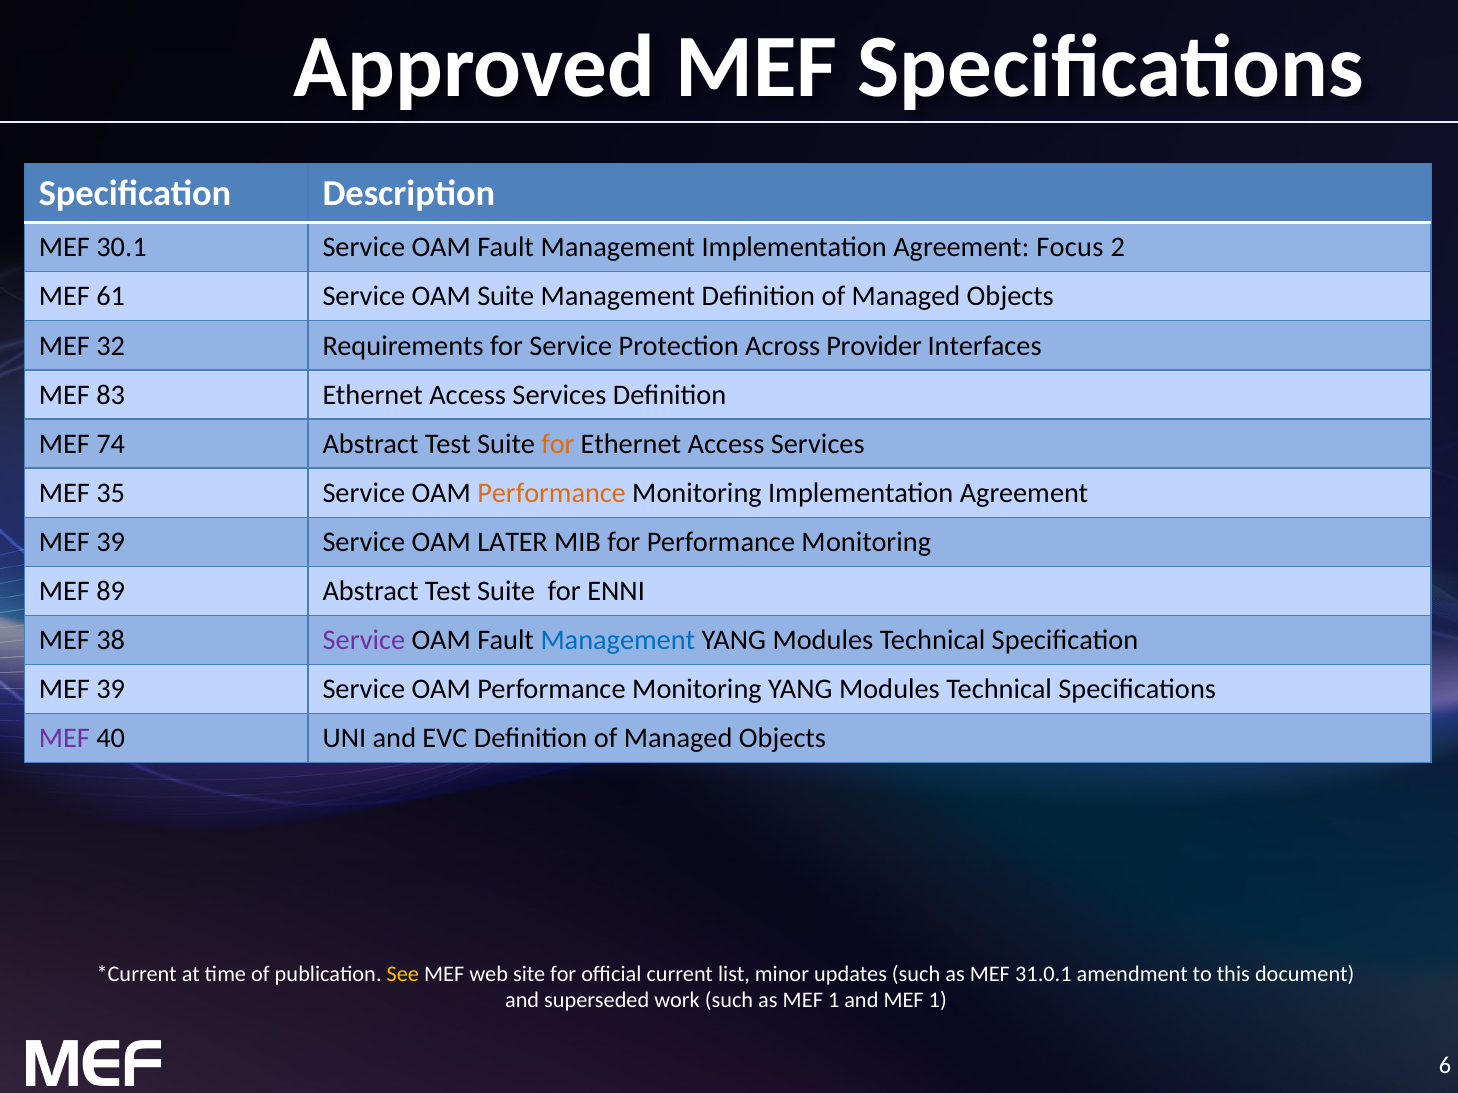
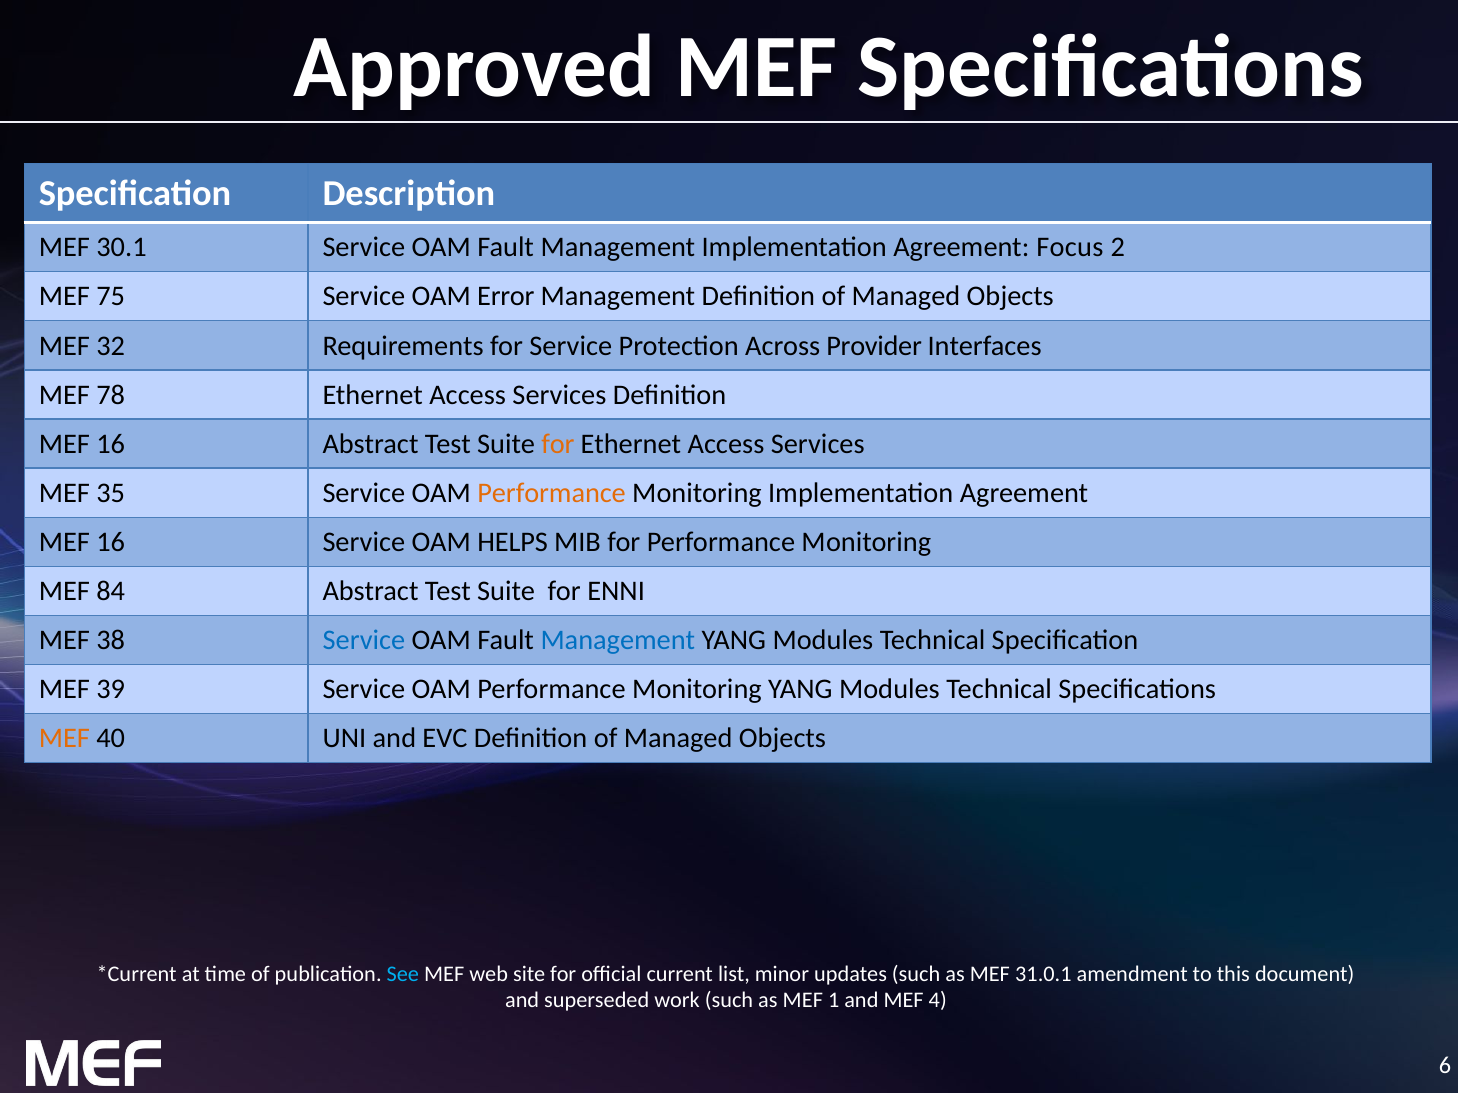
61: 61 -> 75
OAM Suite: Suite -> Error
83: 83 -> 78
74 at (111, 444): 74 -> 16
39 at (111, 542): 39 -> 16
LATER: LATER -> HELPS
89: 89 -> 84
Service at (364, 641) colour: purple -> blue
MEF at (64, 739) colour: purple -> orange
See colour: yellow -> light blue
and MEF 1: 1 -> 4
